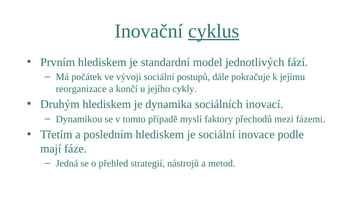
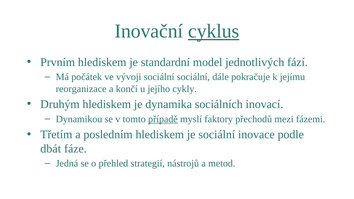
sociální postupů: postupů -> sociální
případě underline: none -> present
mají: mají -> dbát
